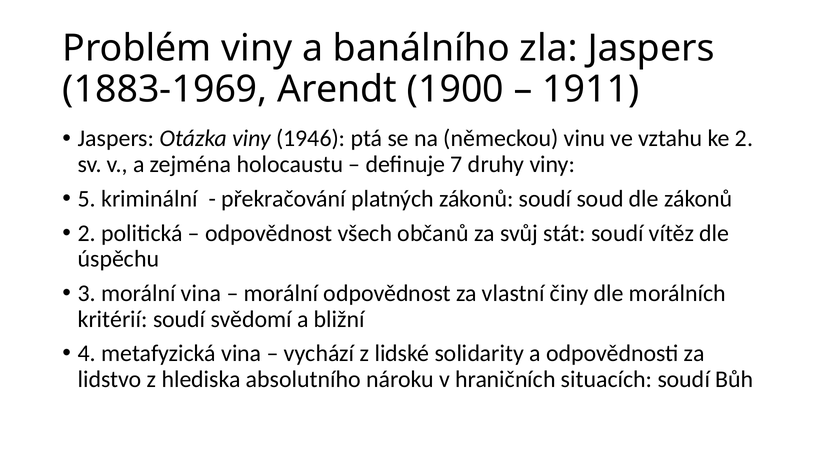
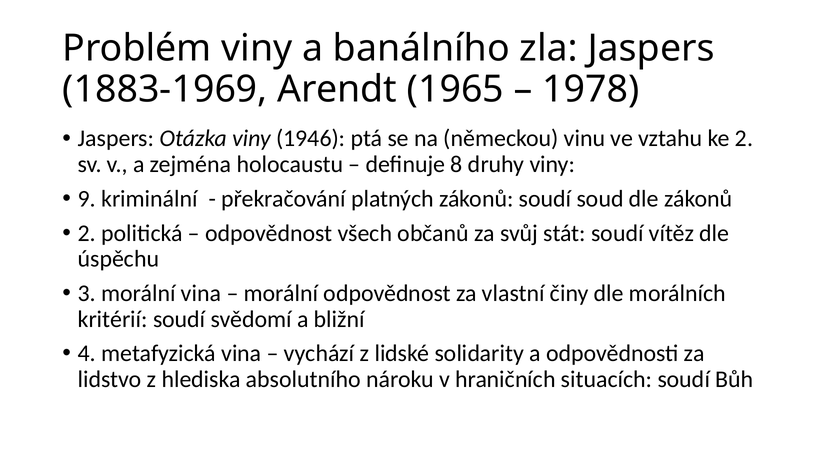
1900: 1900 -> 1965
1911: 1911 -> 1978
7: 7 -> 8
5: 5 -> 9
